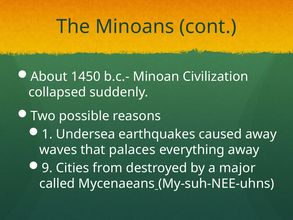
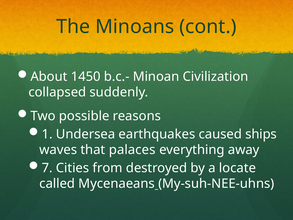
caused away: away -> ships
9: 9 -> 7
major: major -> locate
